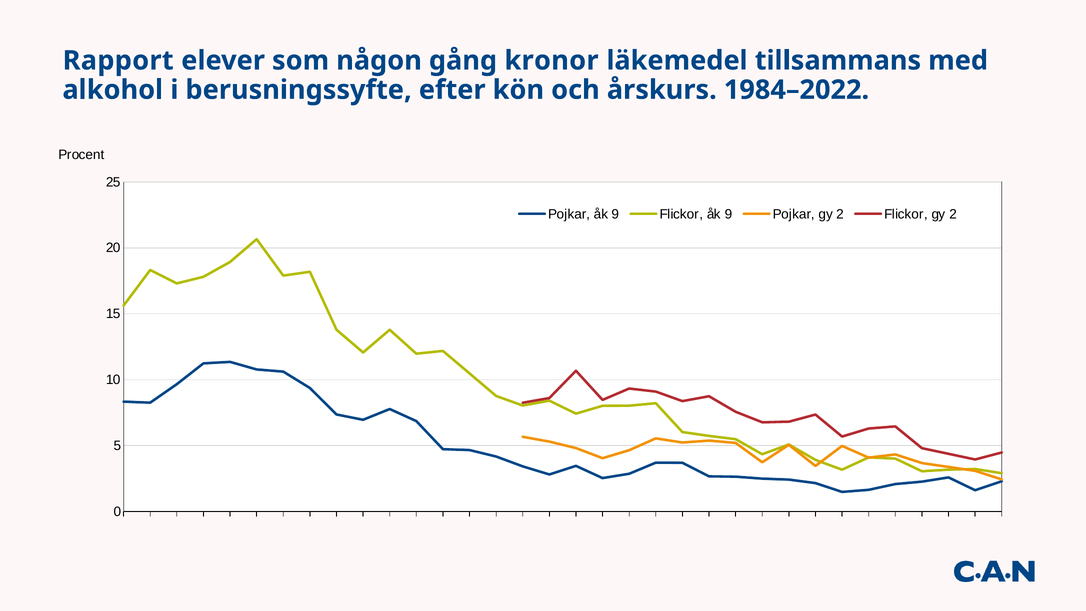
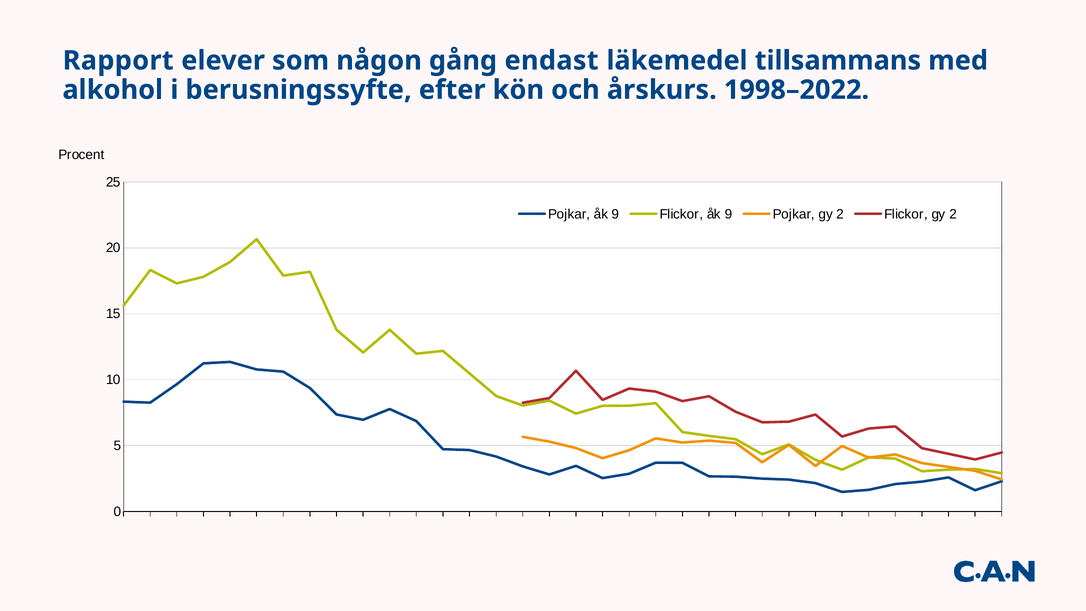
kronor: kronor -> endast
1984–2022: 1984–2022 -> 1998–2022
